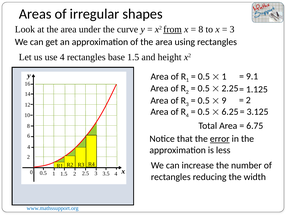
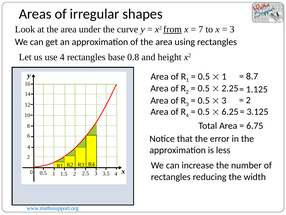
8 at (201, 29): 8 -> 7
base 1.5: 1.5 -> 0.8
9.1: 9.1 -> 8.7
9 at (224, 100): 9 -> 3
error underline: present -> none
